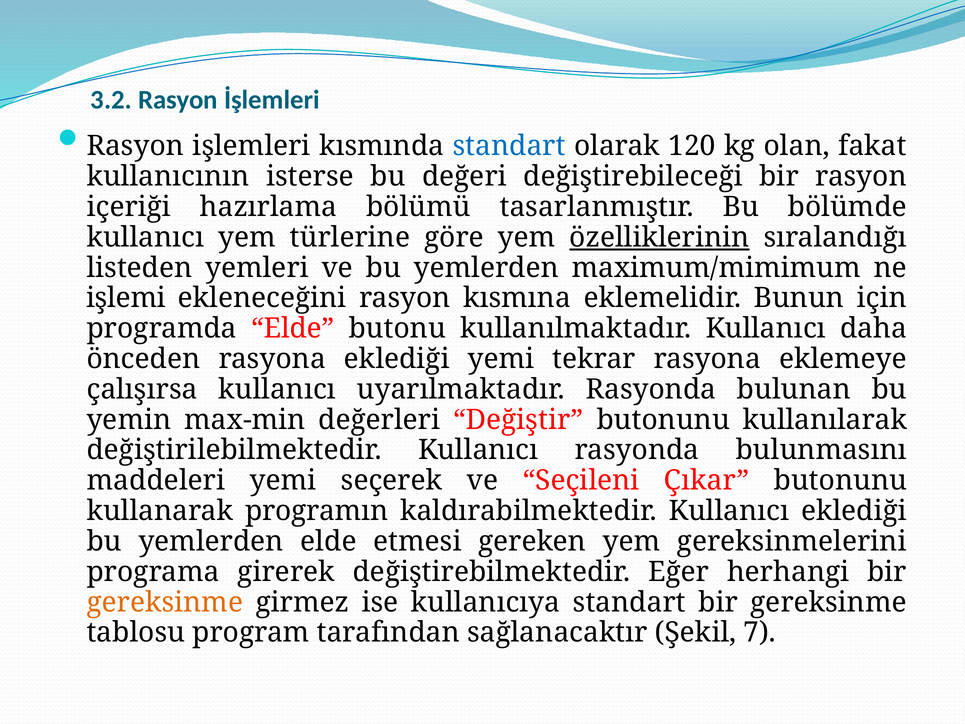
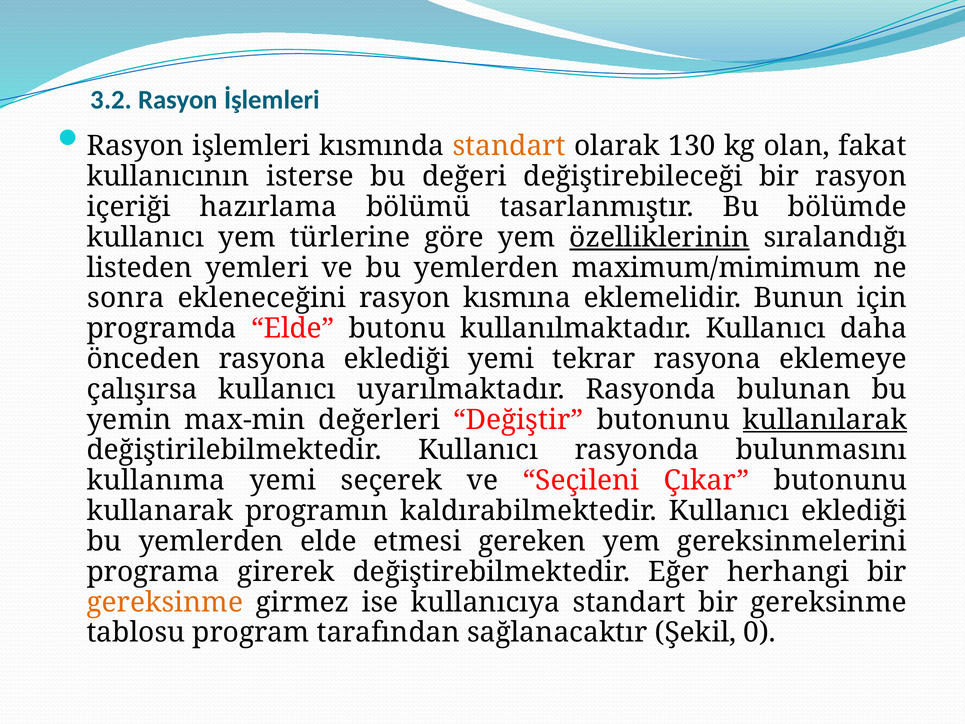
standart at (509, 146) colour: blue -> orange
120: 120 -> 130
işlemi: işlemi -> sonra
kullanılarak underline: none -> present
maddeleri: maddeleri -> kullanıma
7: 7 -> 0
